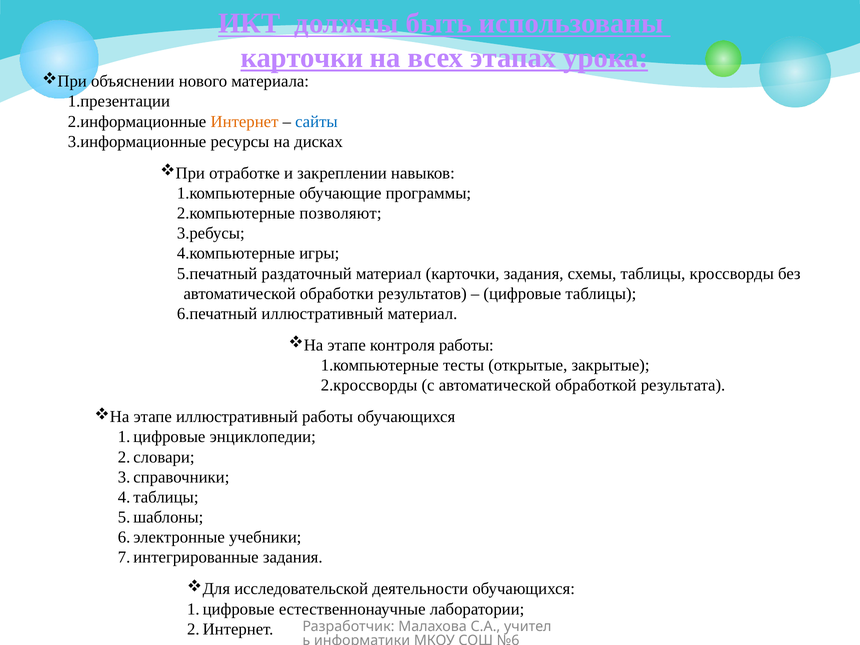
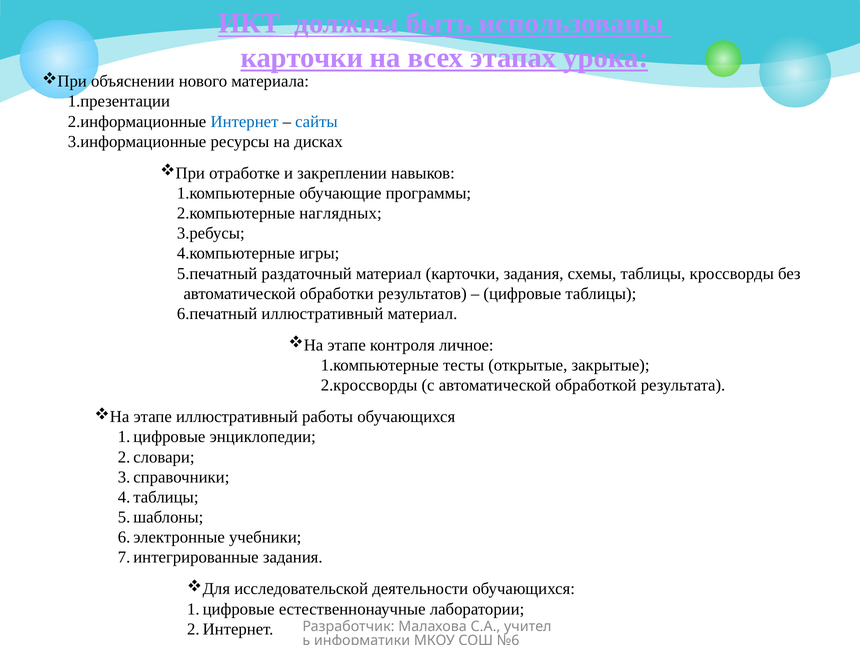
Интернет colour: orange -> blue
позволяют: позволяют -> наглядных
контроля работы: работы -> личное
